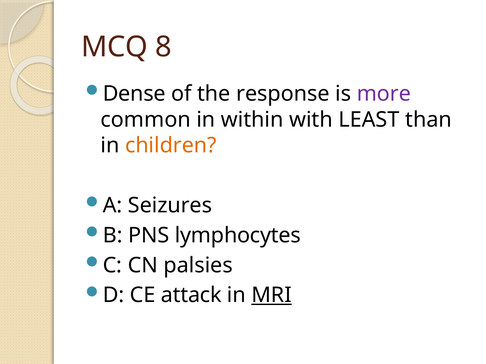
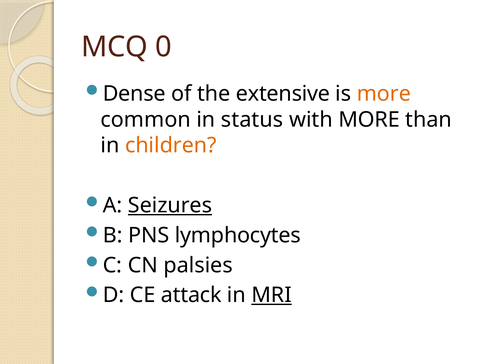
8: 8 -> 0
response: response -> extensive
more at (384, 94) colour: purple -> orange
within: within -> status
with LEAST: LEAST -> MORE
Seizures underline: none -> present
